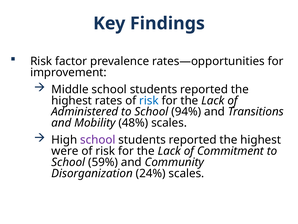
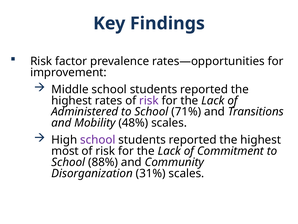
risk at (149, 100) colour: blue -> purple
94%: 94% -> 71%
were: were -> most
59%: 59% -> 88%
24%: 24% -> 31%
